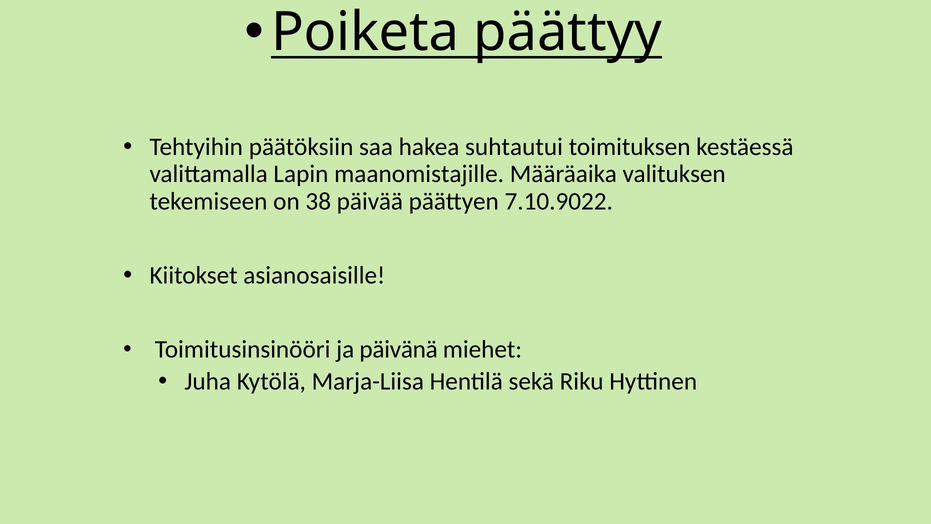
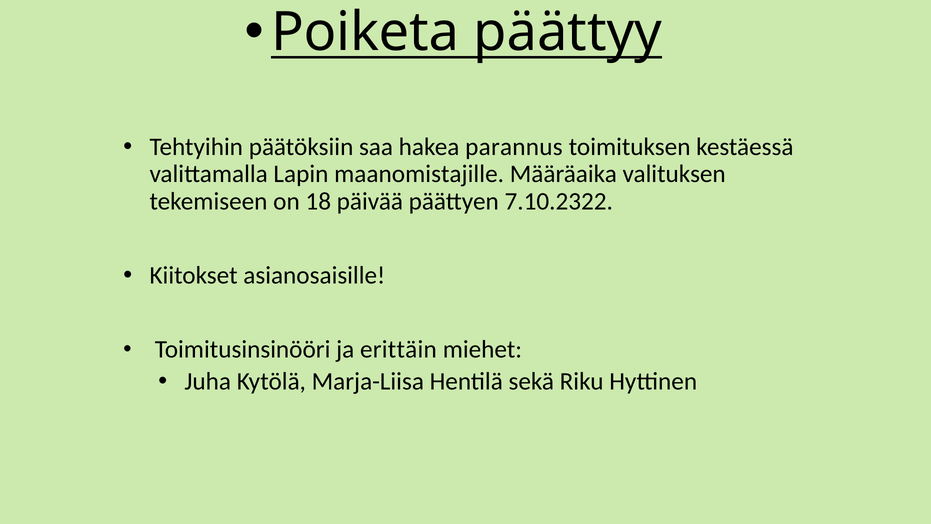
suhtautui: suhtautui -> parannus
38: 38 -> 18
7.10.9022: 7.10.9022 -> 7.10.2322
päivänä: päivänä -> erittäin
